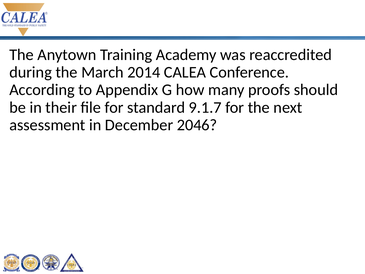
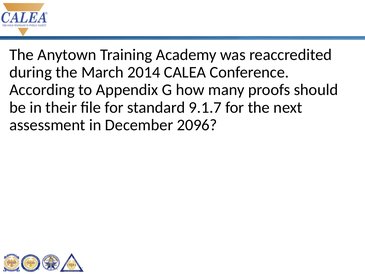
2046: 2046 -> 2096
